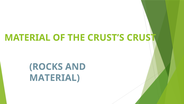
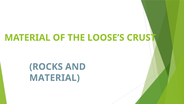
CRUST’S: CRUST’S -> LOOSE’S
